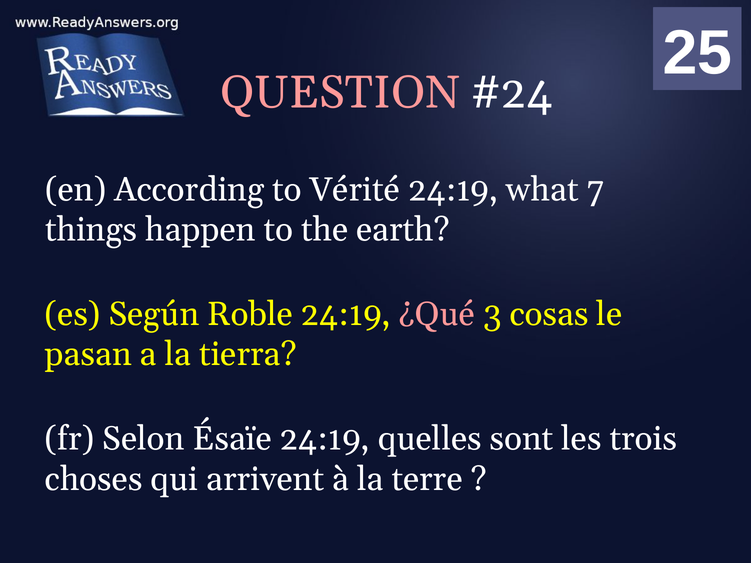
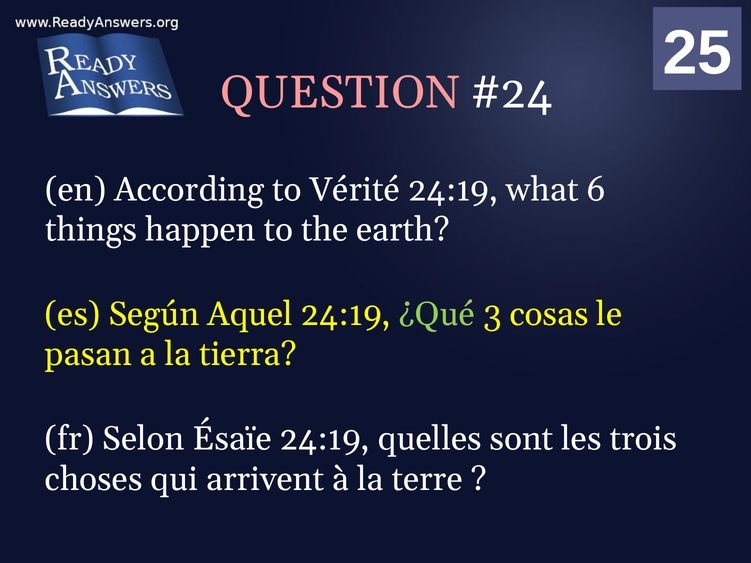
7: 7 -> 6
Roble: Roble -> Aquel
¿Qué colour: pink -> light green
